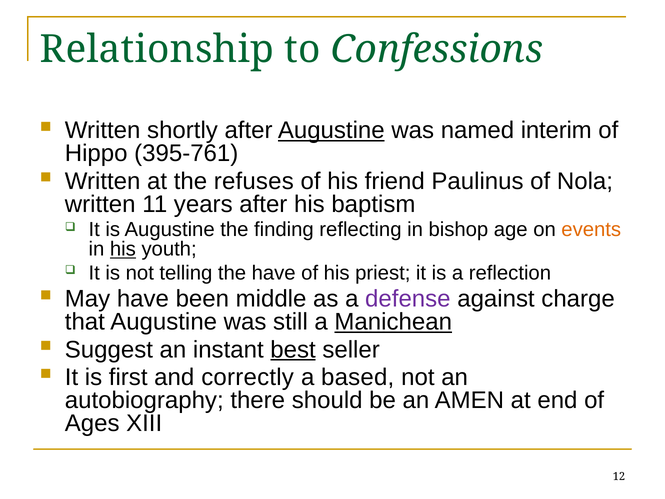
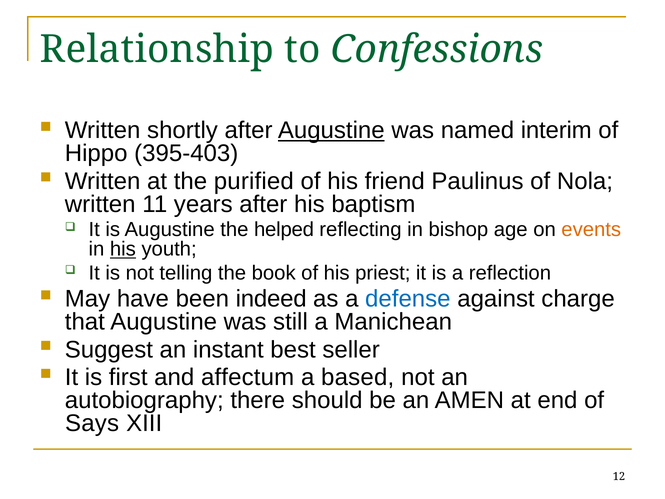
395-761: 395-761 -> 395-403
refuses: refuses -> purified
finding: finding -> helped
the have: have -> book
middle: middle -> indeed
defense colour: purple -> blue
Manichean underline: present -> none
best underline: present -> none
correctly: correctly -> affectum
Ages: Ages -> Says
